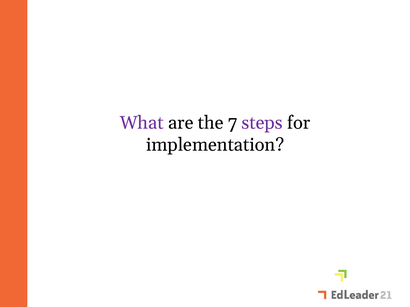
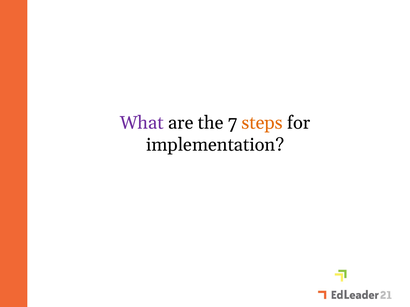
steps colour: purple -> orange
